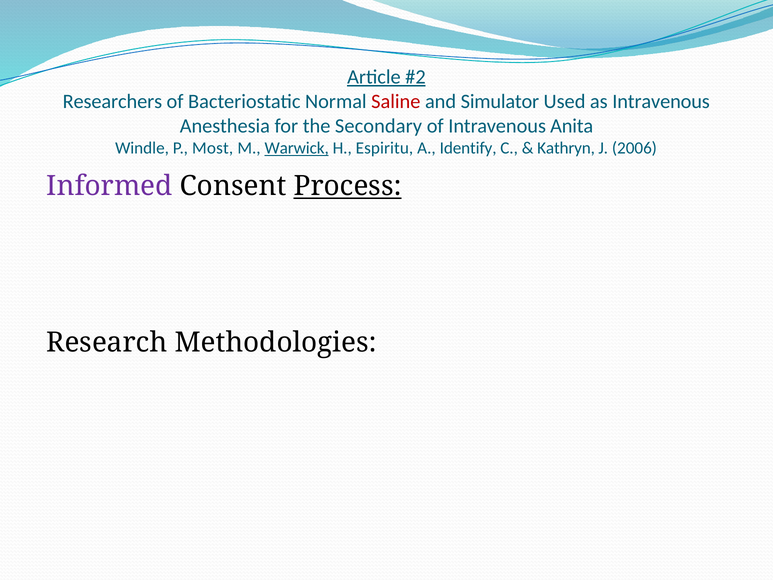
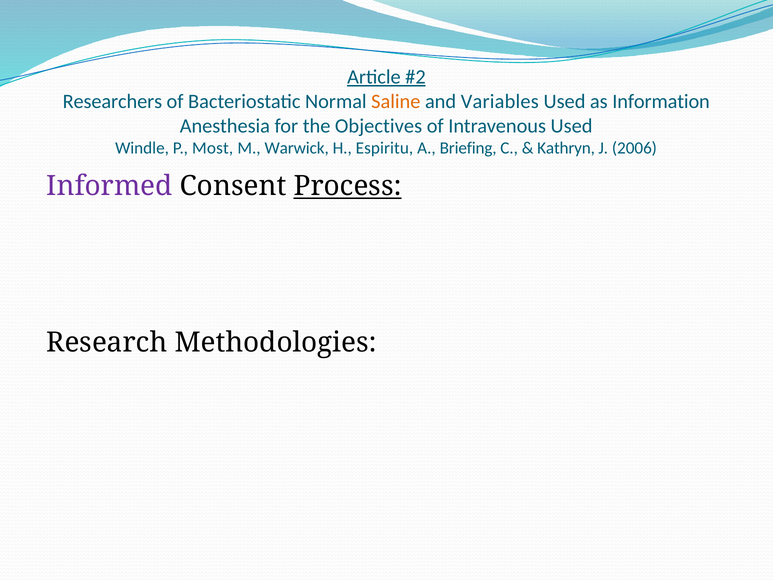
Saline colour: red -> orange
Simulator: Simulator -> Variables
as Intravenous: Intravenous -> Information
Secondary: Secondary -> Objectives
Intravenous Anita: Anita -> Used
Warwick underline: present -> none
Identify: Identify -> Briefing
